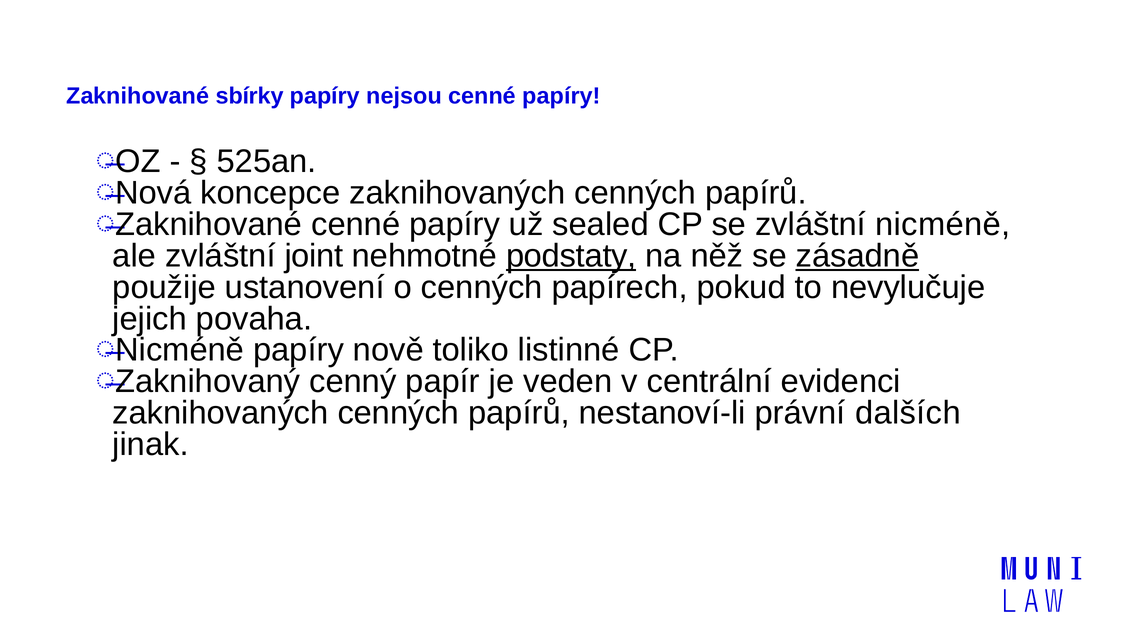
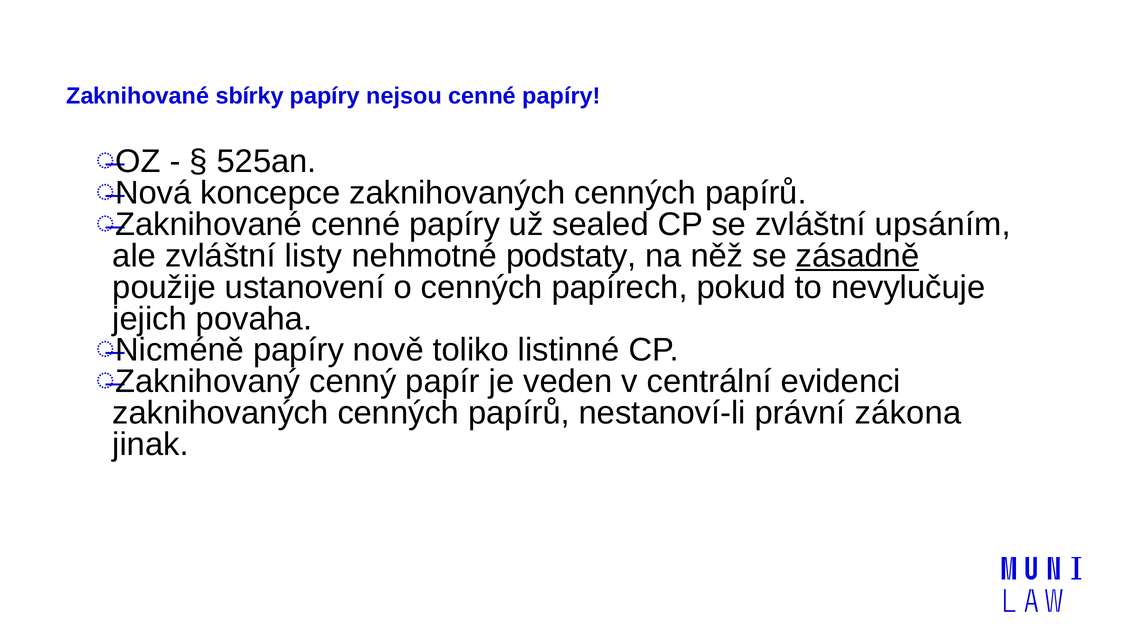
zvláštní nicméně: nicméně -> upsáním
joint: joint -> listy
podstaty underline: present -> none
dalších: dalších -> zákona
